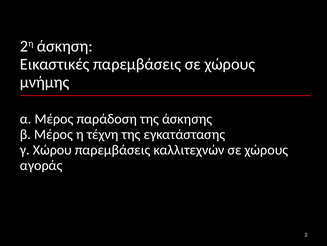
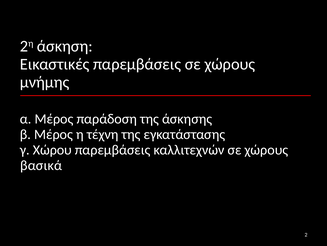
αγοράς: αγοράς -> βασικά
